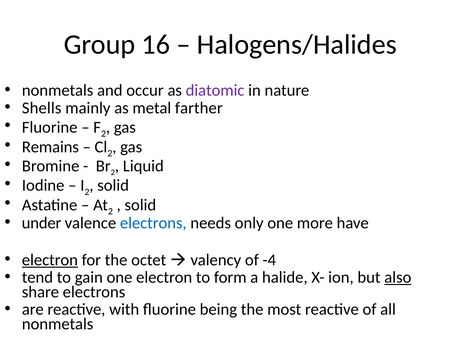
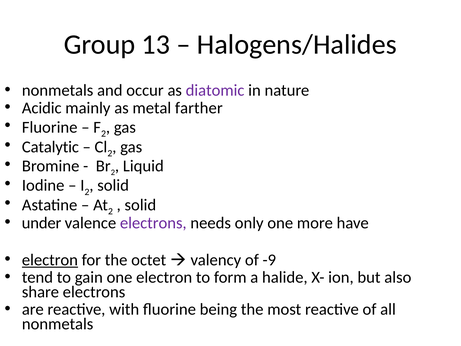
16: 16 -> 13
Shells: Shells -> Acidic
Remains: Remains -> Catalytic
electrons at (153, 223) colour: blue -> purple
-4: -4 -> -9
also underline: present -> none
